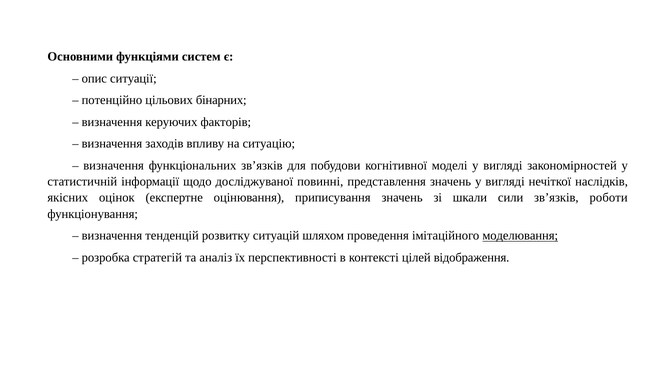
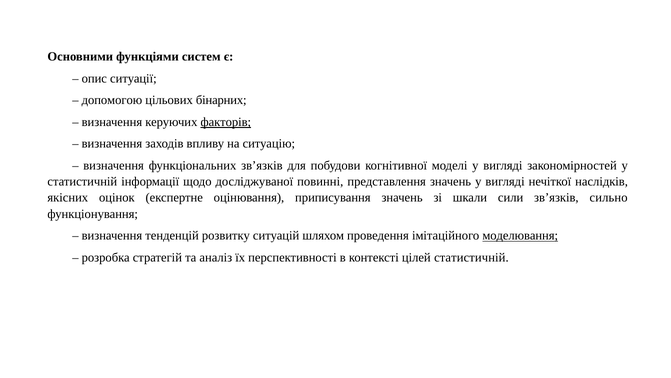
потенційно: потенційно -> допомогою
факторів underline: none -> present
роботи: роботи -> сильно
цілей відображення: відображення -> статистичній
